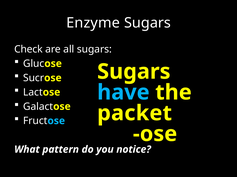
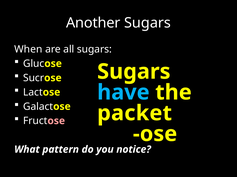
Enzyme: Enzyme -> Another
Check: Check -> When
ose at (56, 121) colour: light blue -> pink
